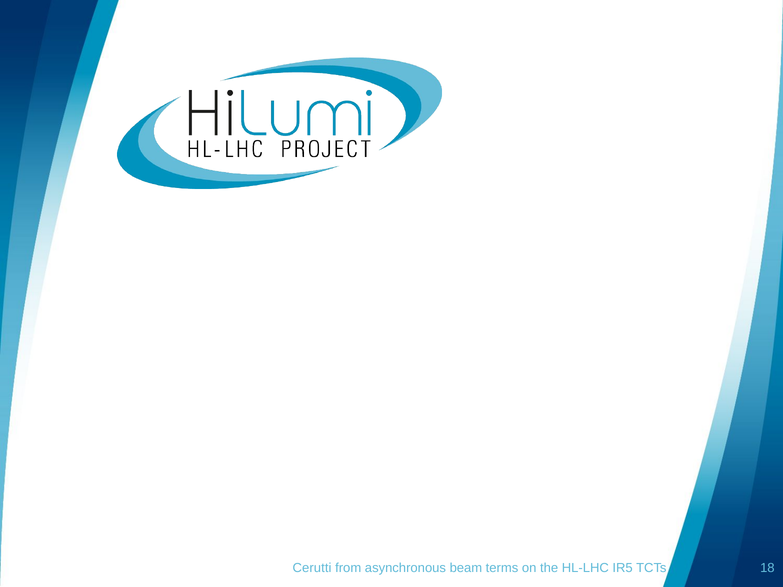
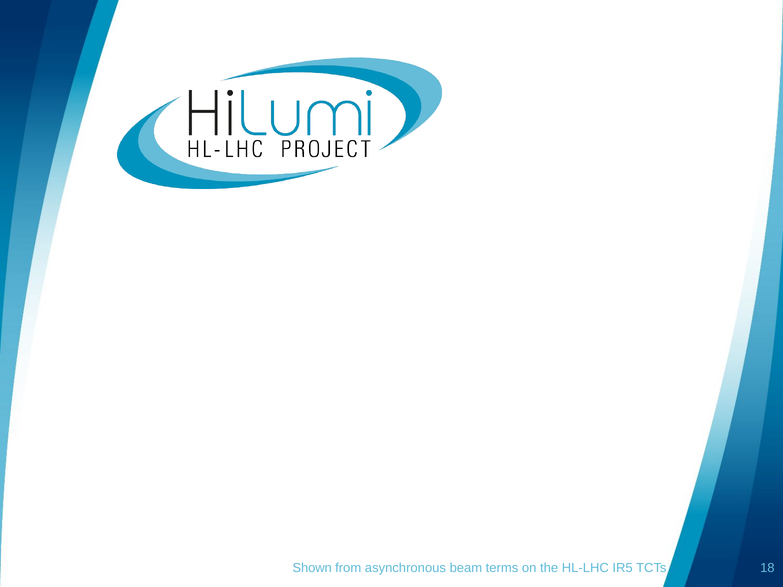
Cerutti: Cerutti -> Shown
